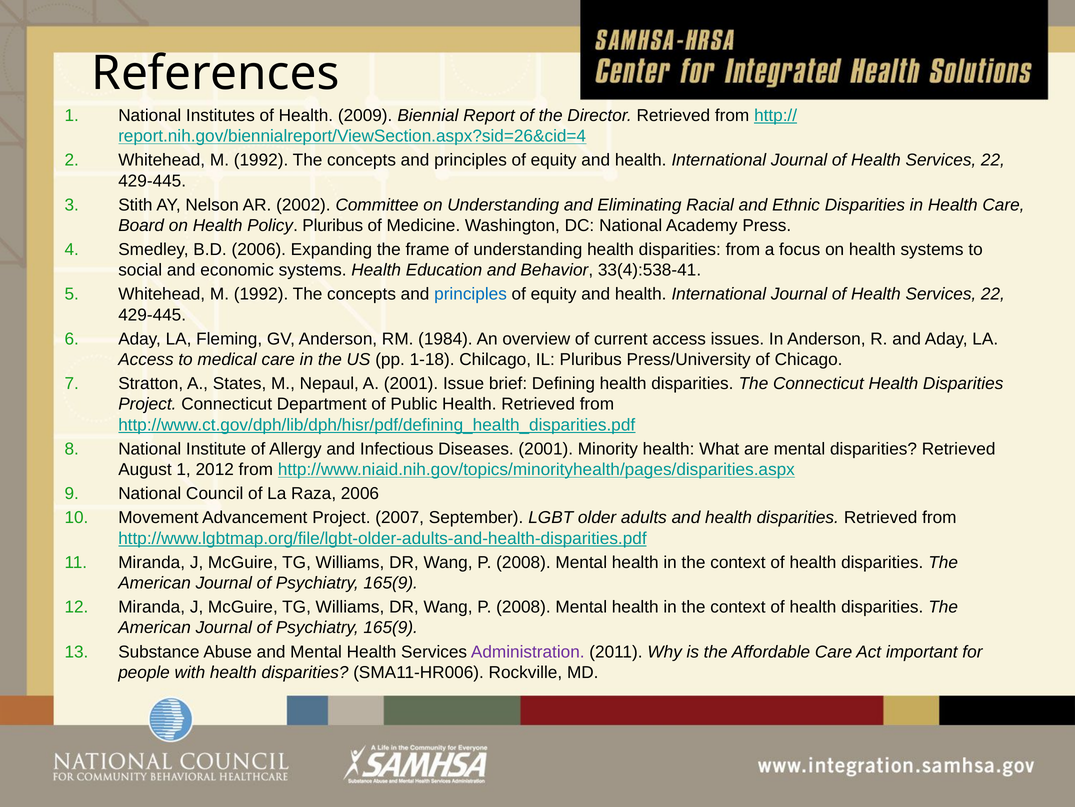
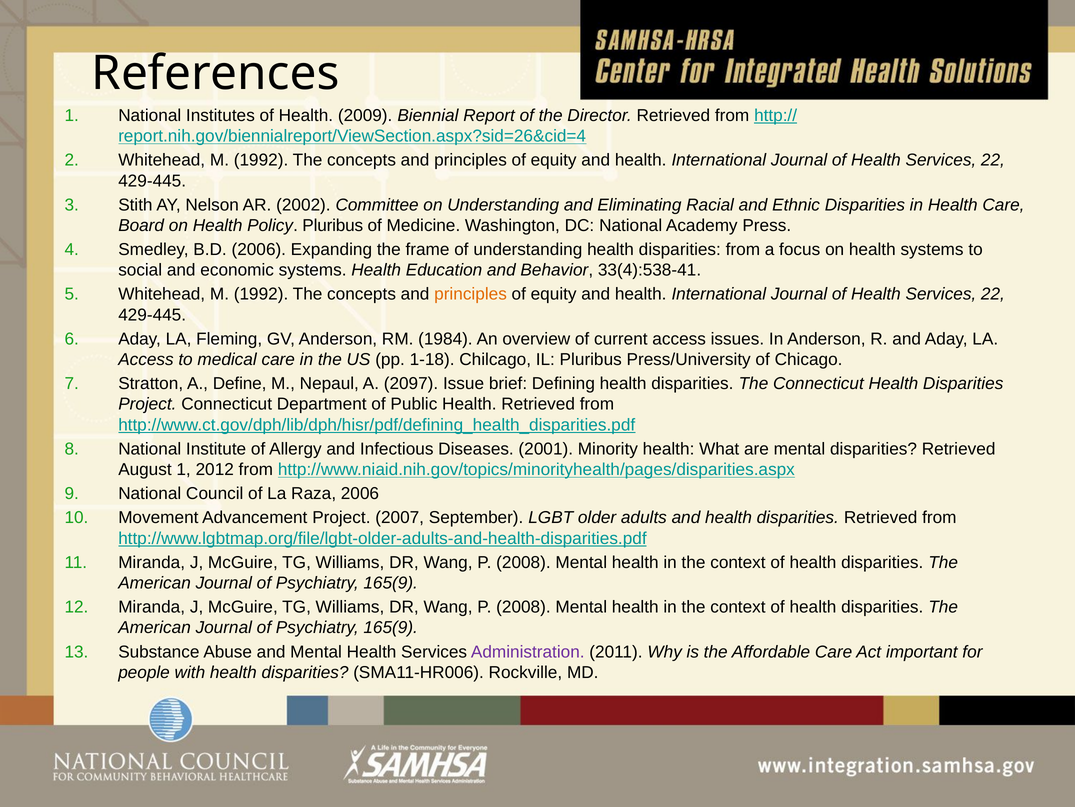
principles at (471, 294) colour: blue -> orange
States: States -> Define
A 2001: 2001 -> 2097
